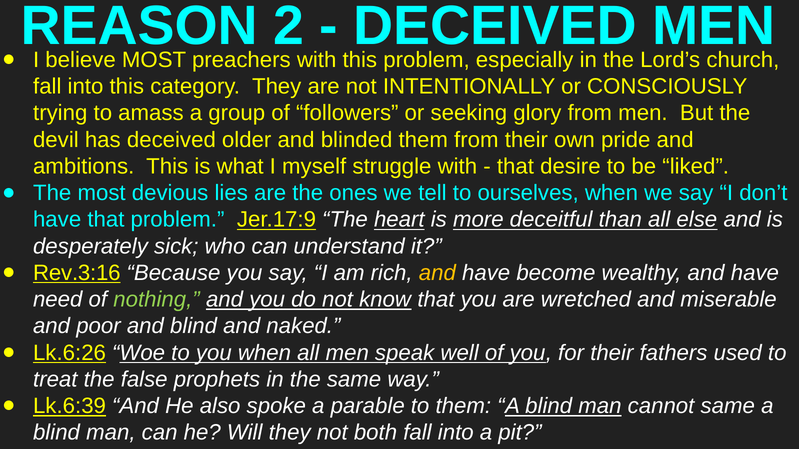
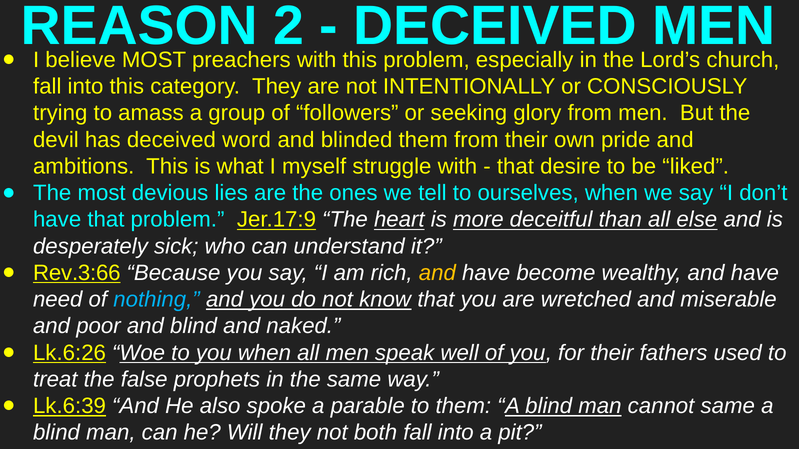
older: older -> word
Rev.3:16: Rev.3:16 -> Rev.3:66
nothing colour: light green -> light blue
